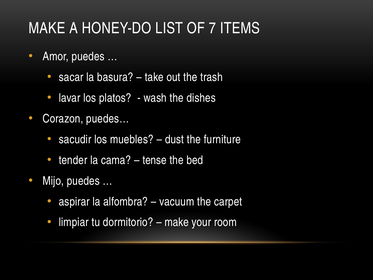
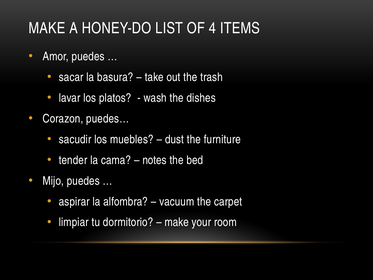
7: 7 -> 4
tense: tense -> notes
